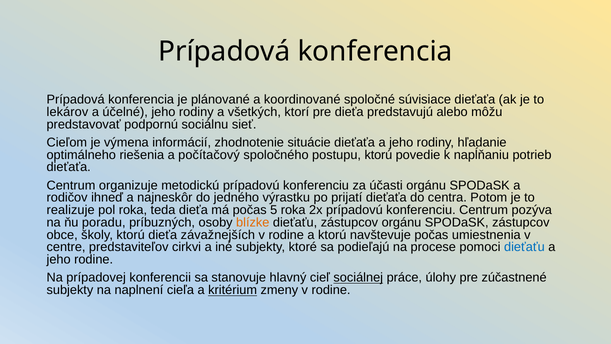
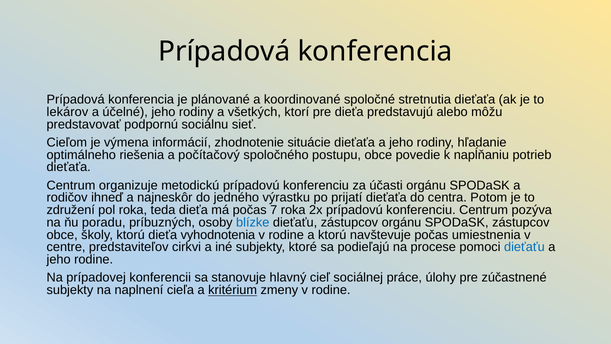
súvisiace: súvisiace -> stretnutia
postupu ktorú: ktorú -> obce
realizuje: realizuje -> združení
5: 5 -> 7
blízke colour: orange -> blue
závažnejších: závažnejších -> vyhodnotenia
sociálnej underline: present -> none
